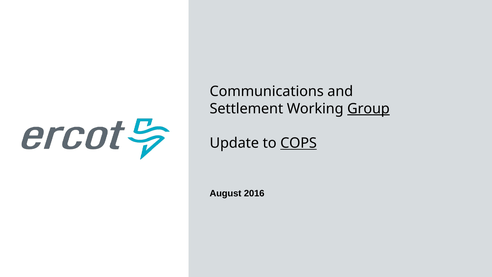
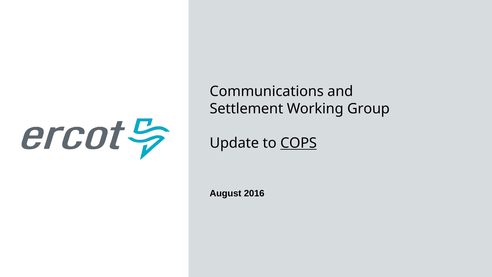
Group underline: present -> none
